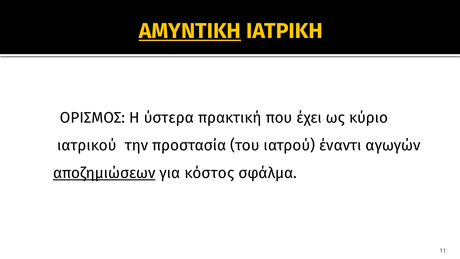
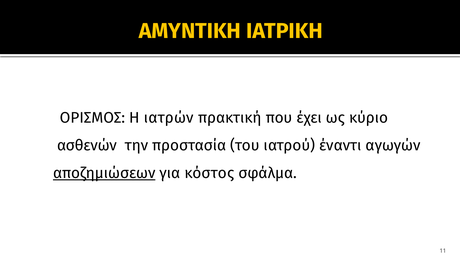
ΑΜΥΝΤΙΚΗ underline: present -> none
ύστερα: ύστερα -> ιατρών
ιατρικού: ιατρικού -> ασθενών
